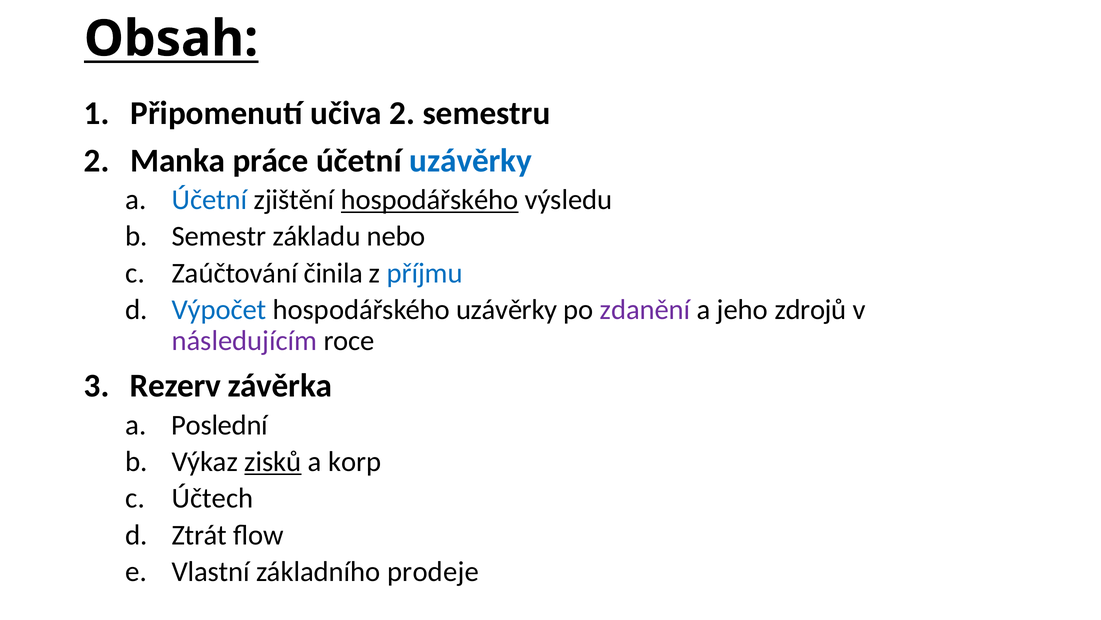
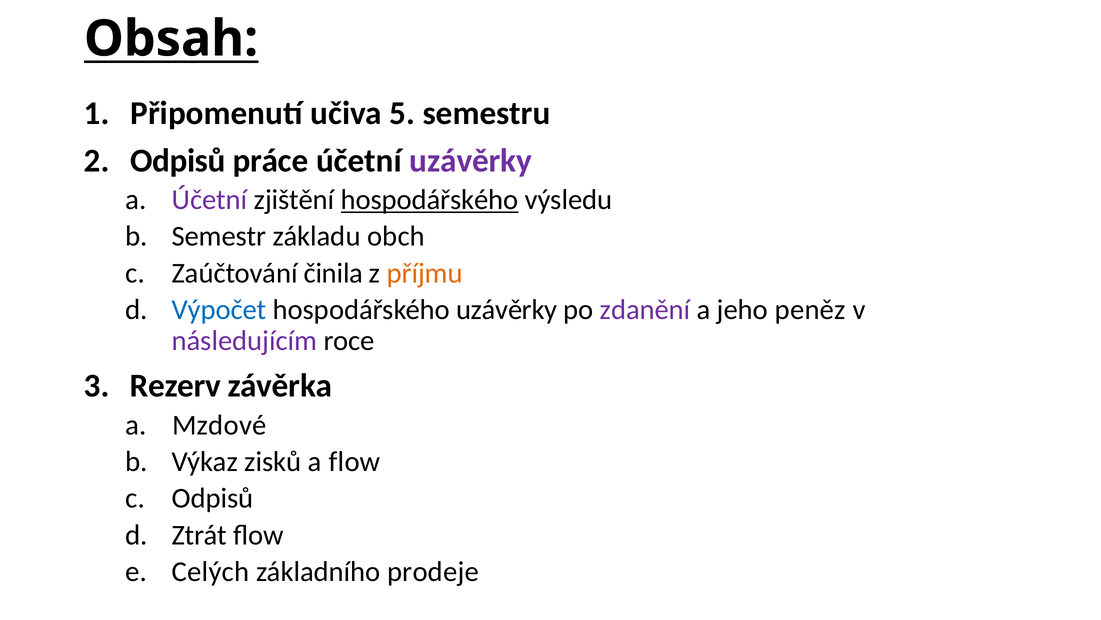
učiva 2: 2 -> 5
Manka at (178, 160): Manka -> Odpisů
uzávěrky at (471, 160) colour: blue -> purple
Účetní at (210, 200) colour: blue -> purple
nebo: nebo -> obch
příjmu colour: blue -> orange
zdrojů: zdrojů -> peněz
Poslední: Poslední -> Mzdové
zisků underline: present -> none
a korp: korp -> flow
Účtech at (212, 498): Účtech -> Odpisů
Vlastní: Vlastní -> Celých
